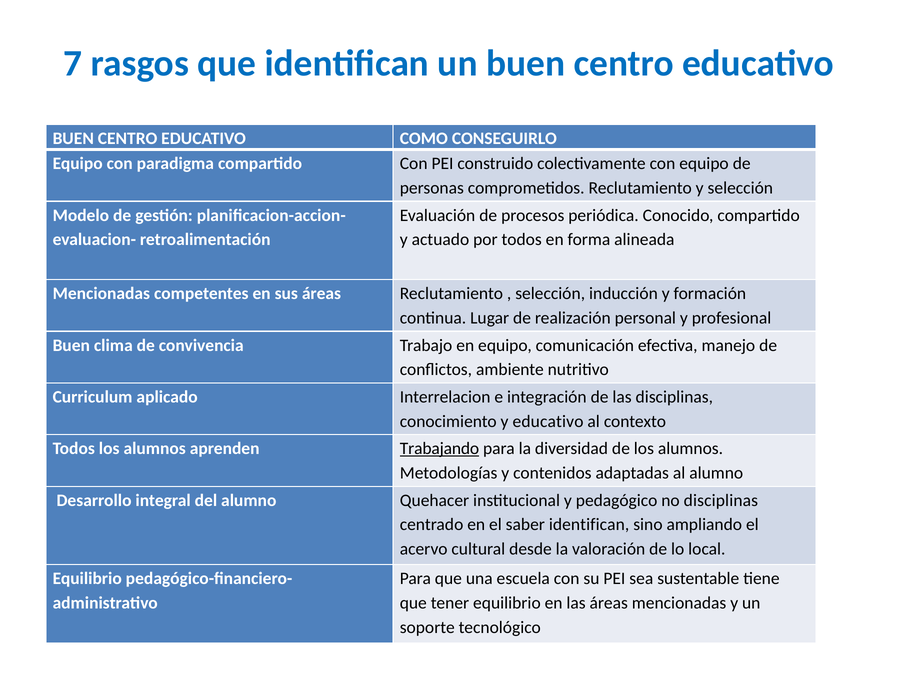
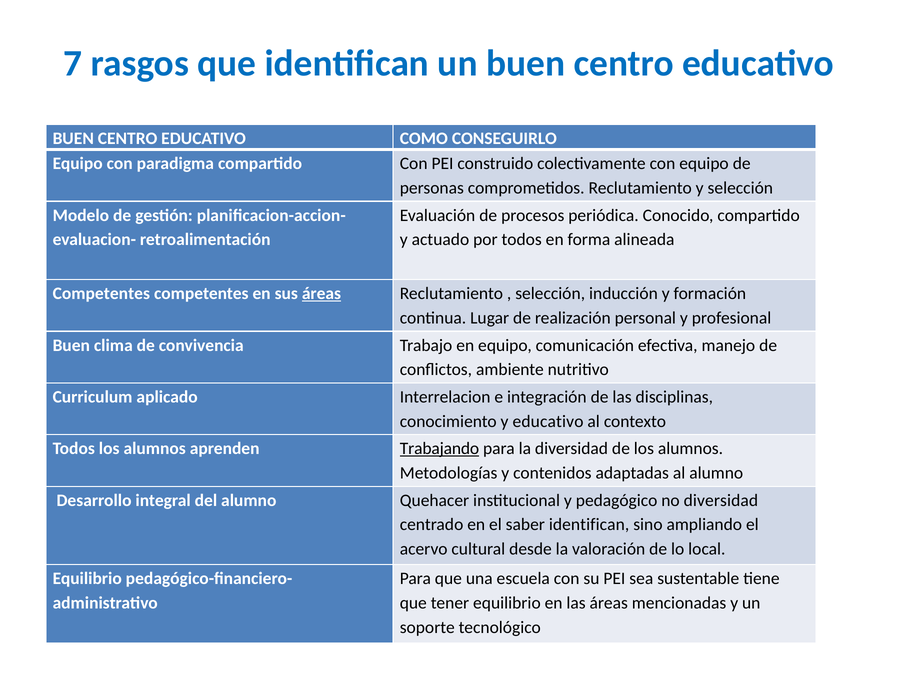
Mencionadas at (101, 294): Mencionadas -> Competentes
áreas at (321, 294) underline: none -> present
no disciplinas: disciplinas -> diversidad
